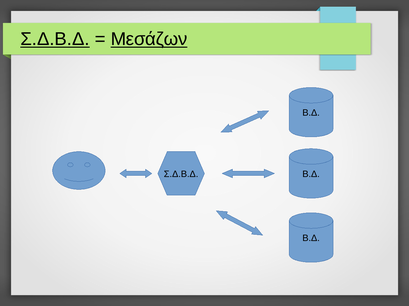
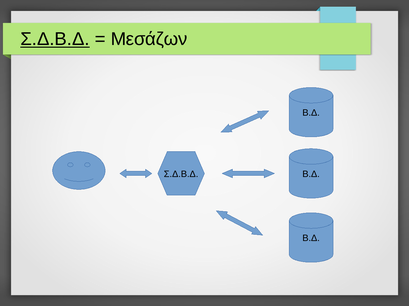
Μεσάζων underline: present -> none
